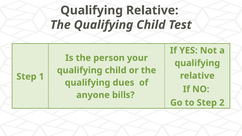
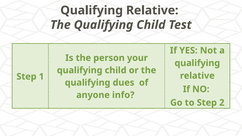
bills: bills -> info
